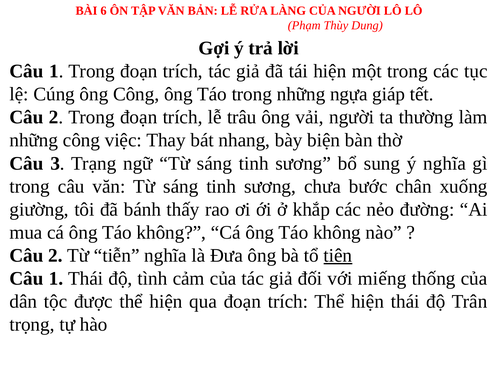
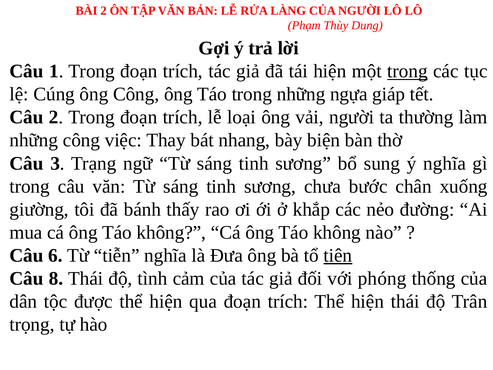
BÀI 6: 6 -> 2
trong at (407, 71) underline: none -> present
trâu: trâu -> loại
2 at (55, 255): 2 -> 6
1 at (56, 278): 1 -> 8
miếng: miếng -> phóng
